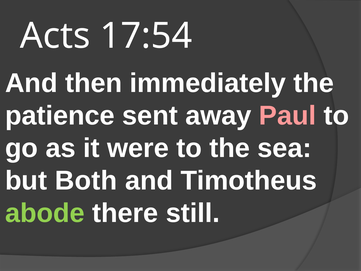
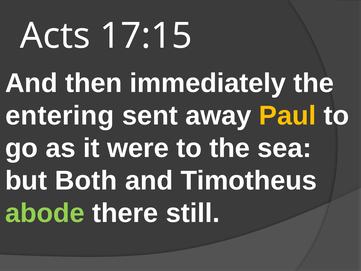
17:54: 17:54 -> 17:15
patience: patience -> entering
Paul colour: pink -> yellow
